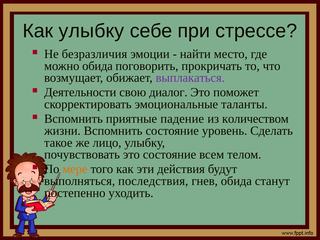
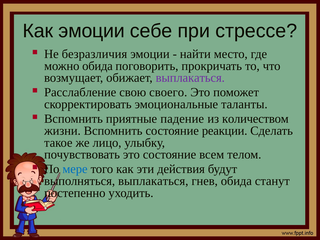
Как улыбку: улыбку -> эмоции
Деятельности: Деятельности -> Расслабление
диалог: диалог -> своего
уровень: уровень -> реакции
мере colour: orange -> blue
выполняться последствия: последствия -> выплакаться
